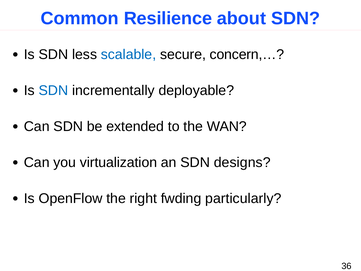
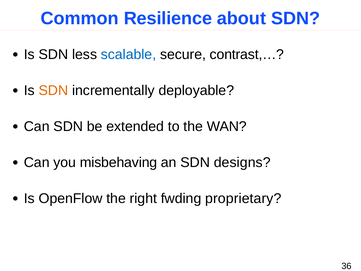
concern,…: concern,… -> contrast,…
SDN at (53, 90) colour: blue -> orange
virtualization: virtualization -> misbehaving
particularly: particularly -> proprietary
